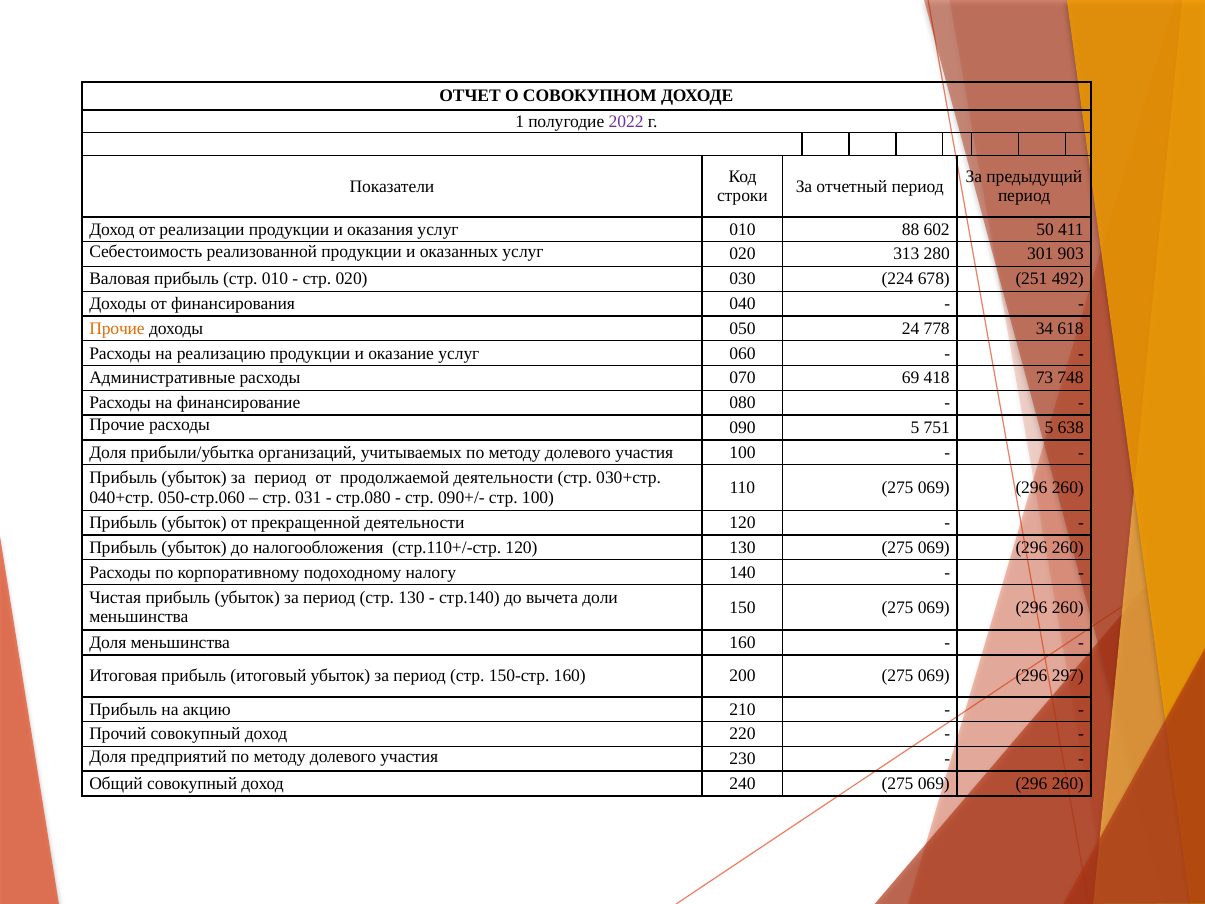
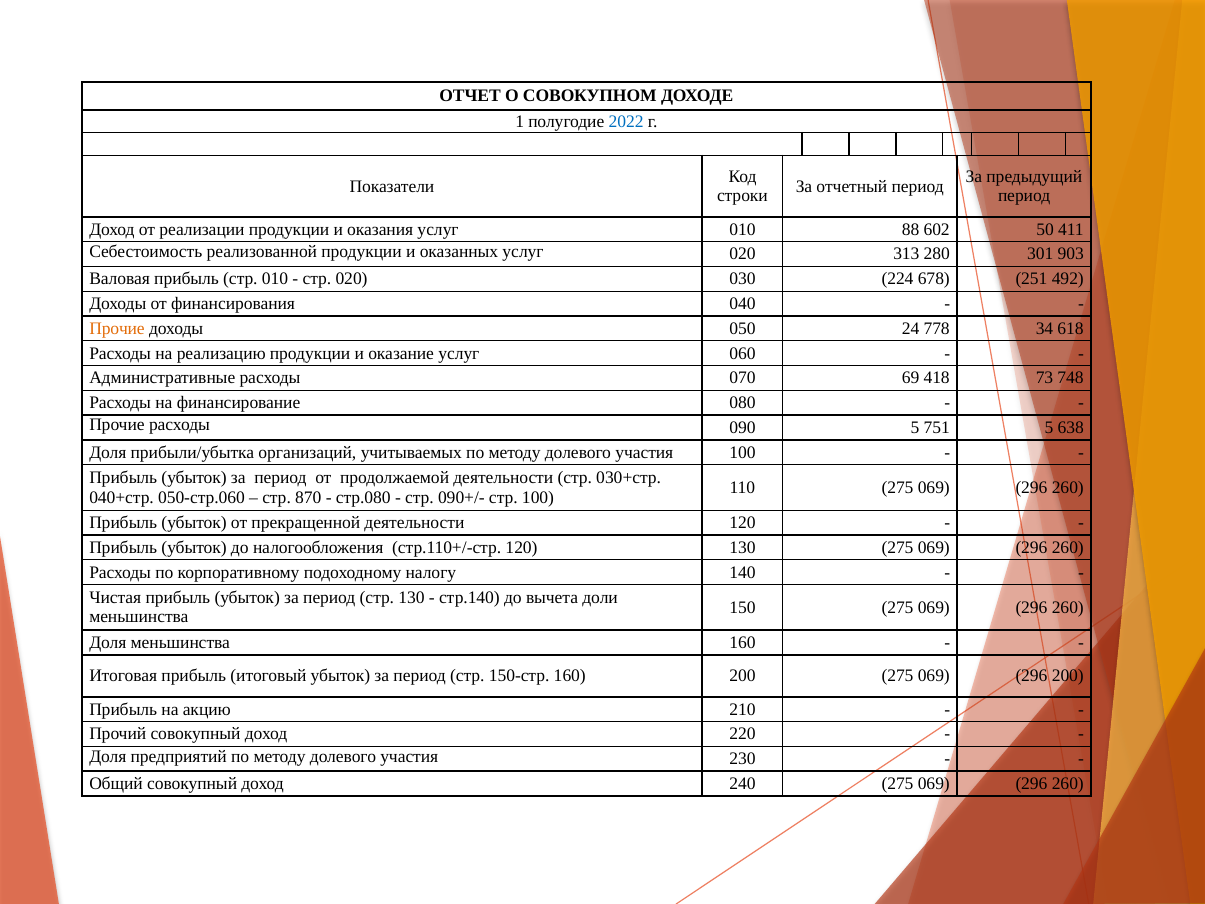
2022 colour: purple -> blue
031: 031 -> 870
296 297: 297 -> 200
